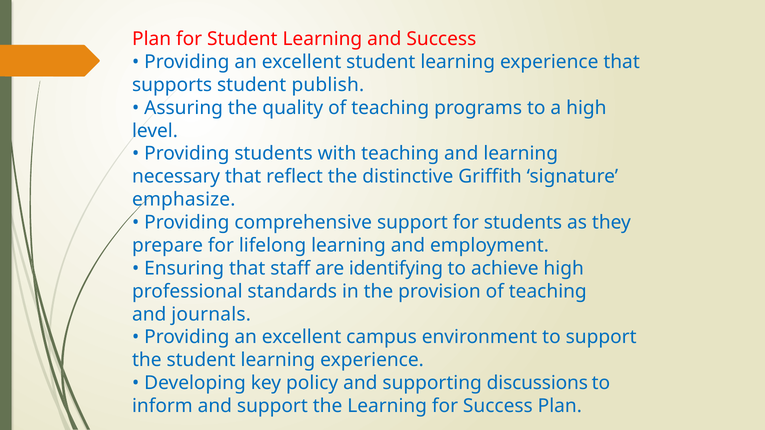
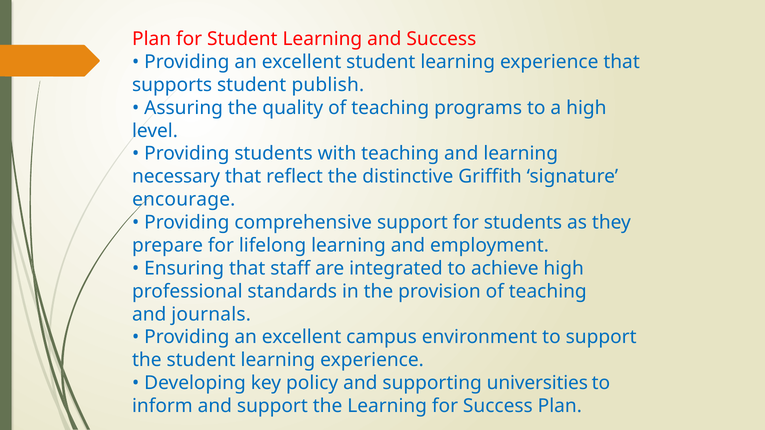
emphasize: emphasize -> encourage
identifying: identifying -> integrated
discussions: discussions -> universities
